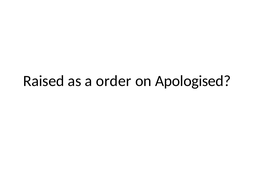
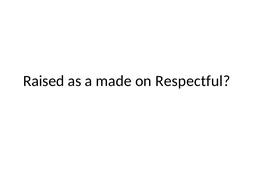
order: order -> made
Apologised: Apologised -> Respectful
